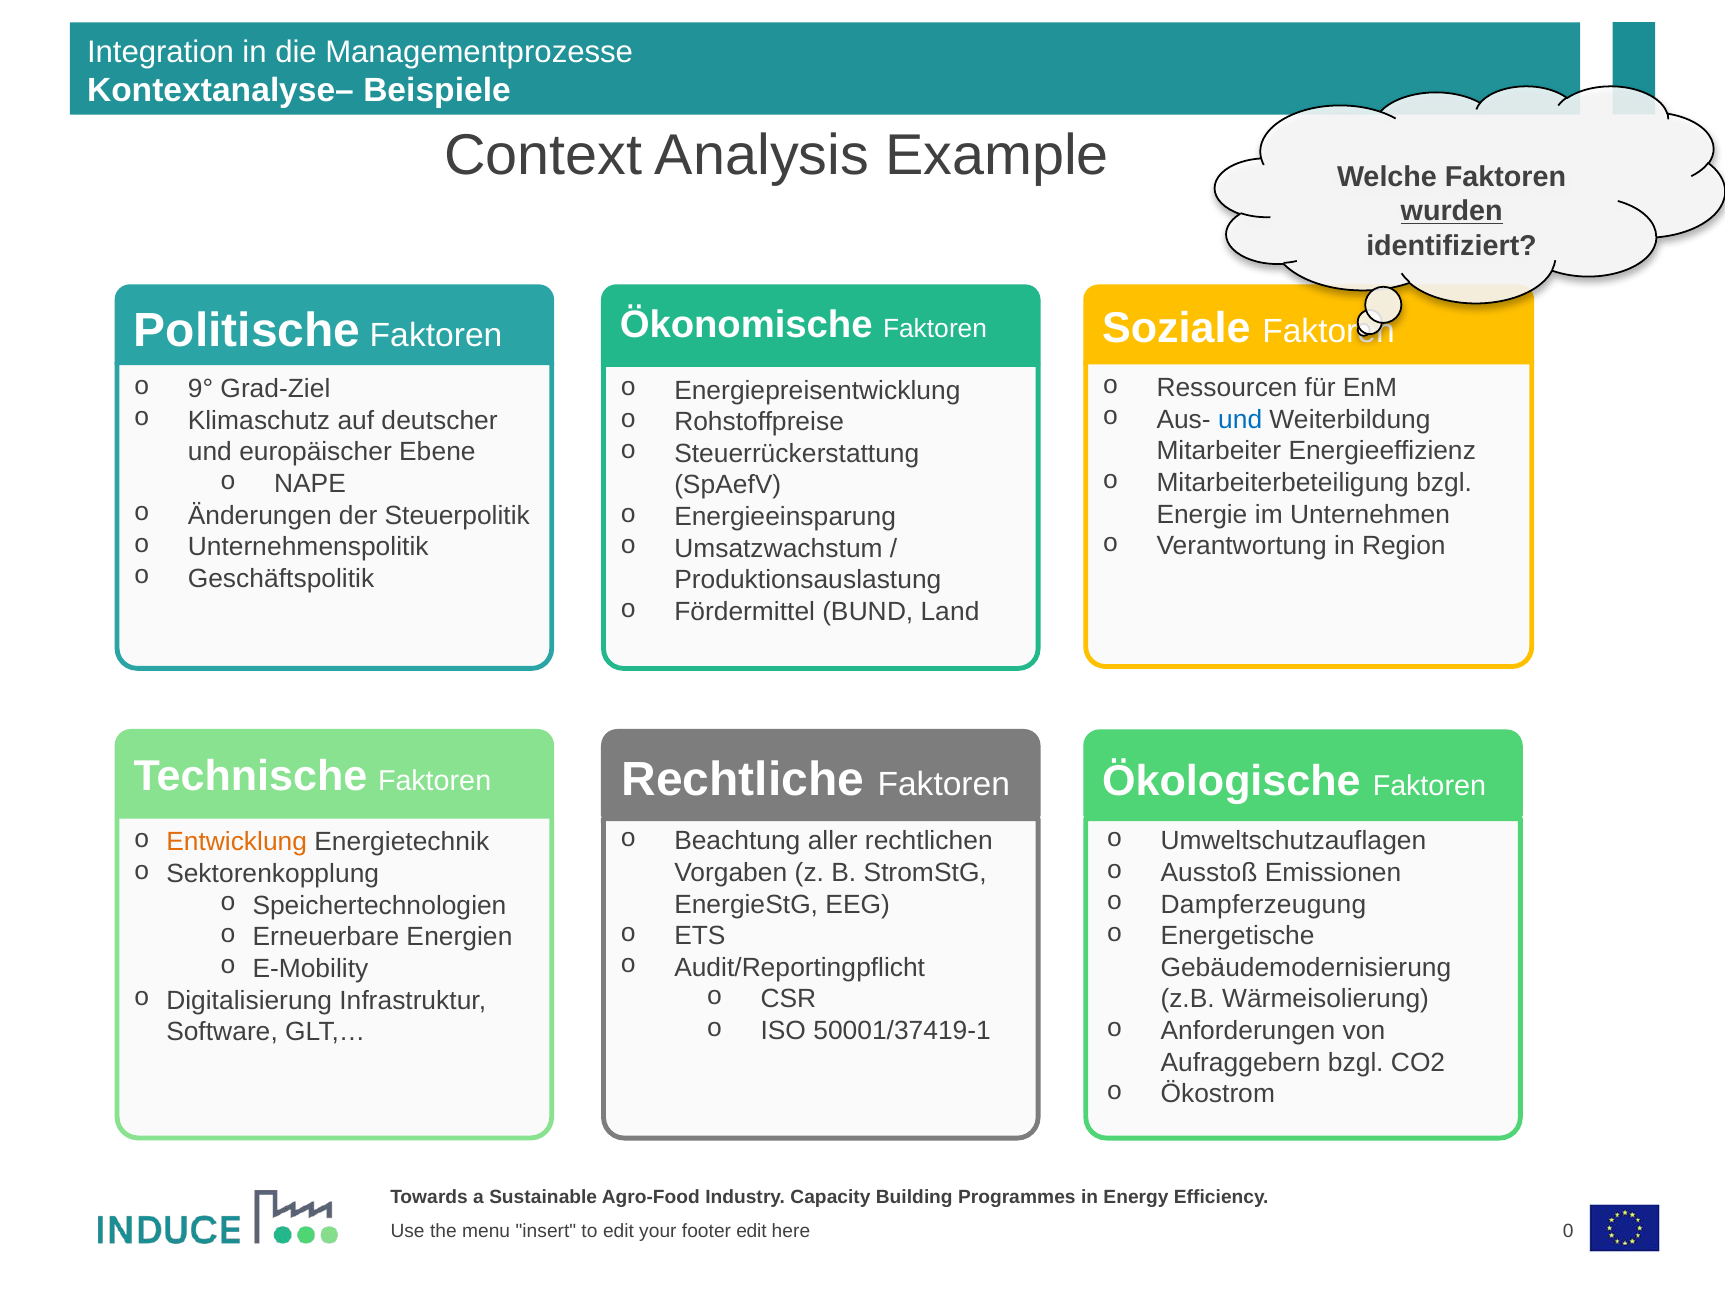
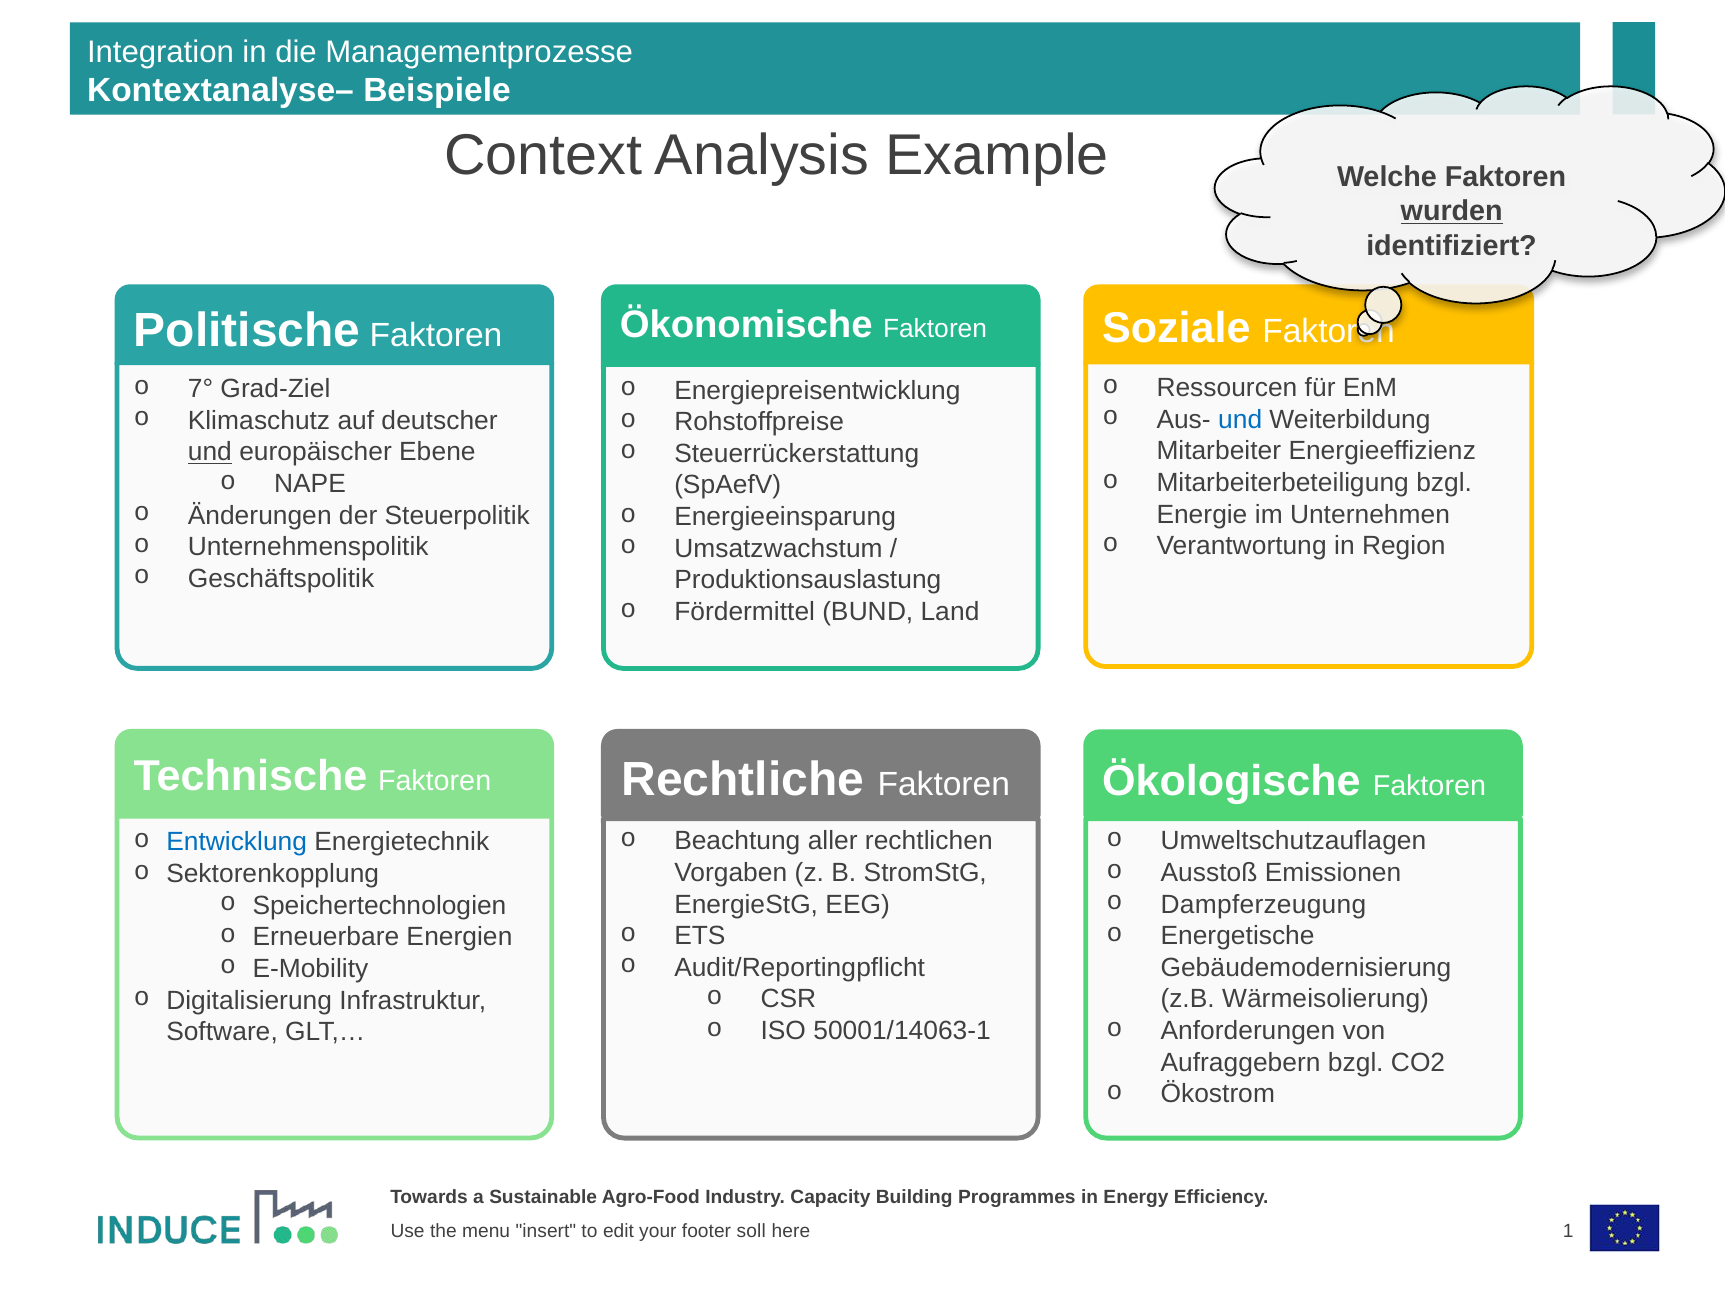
9°: 9° -> 7°
und at (210, 452) underline: none -> present
Entwicklung colour: orange -> blue
50001/37419-1: 50001/37419-1 -> 50001/14063-1
footer edit: edit -> soll
0: 0 -> 1
